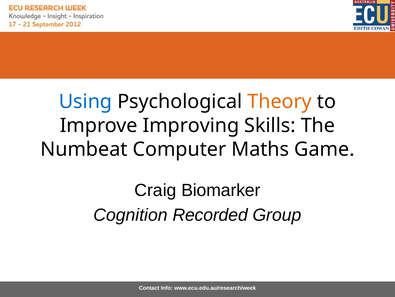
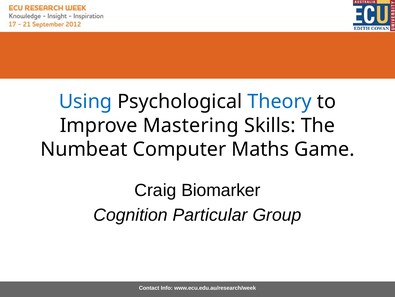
Theory colour: orange -> blue
Improving: Improving -> Mastering
Recorded: Recorded -> Particular
